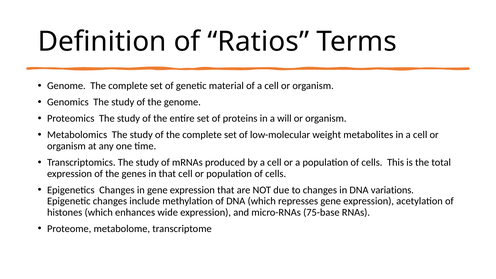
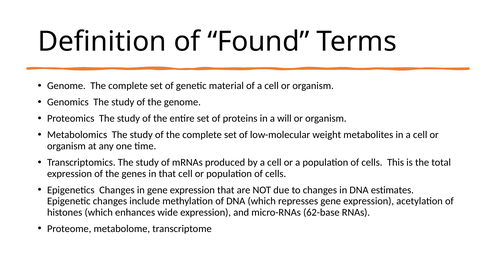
Ratios: Ratios -> Found
variations: variations -> estimates
75-base: 75-base -> 62-base
